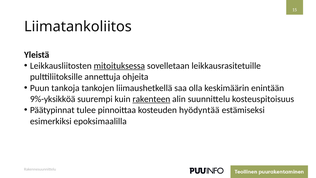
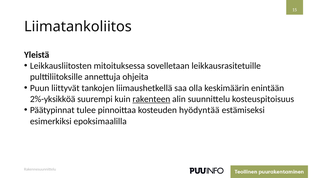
mitoituksessa underline: present -> none
tankoja: tankoja -> liittyvät
9%-yksikköä: 9%-yksikköä -> 2%-yksikköä
